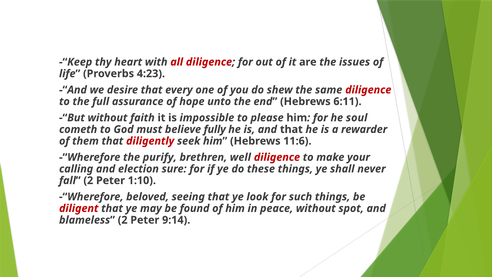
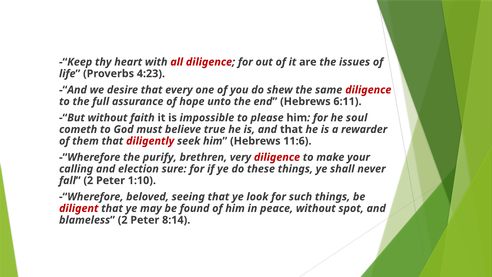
fully: fully -> true
well: well -> very
9:14: 9:14 -> 8:14
